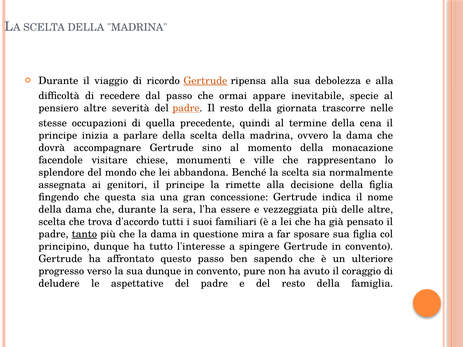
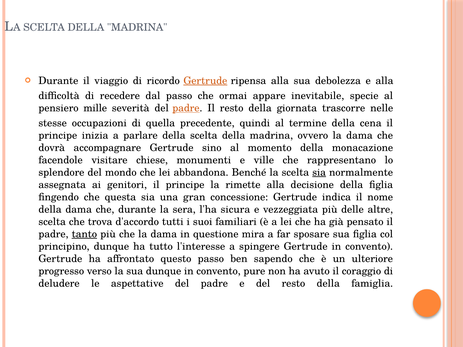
pensiero altre: altre -> mille
sia at (319, 173) underline: none -> present
essere: essere -> sicura
